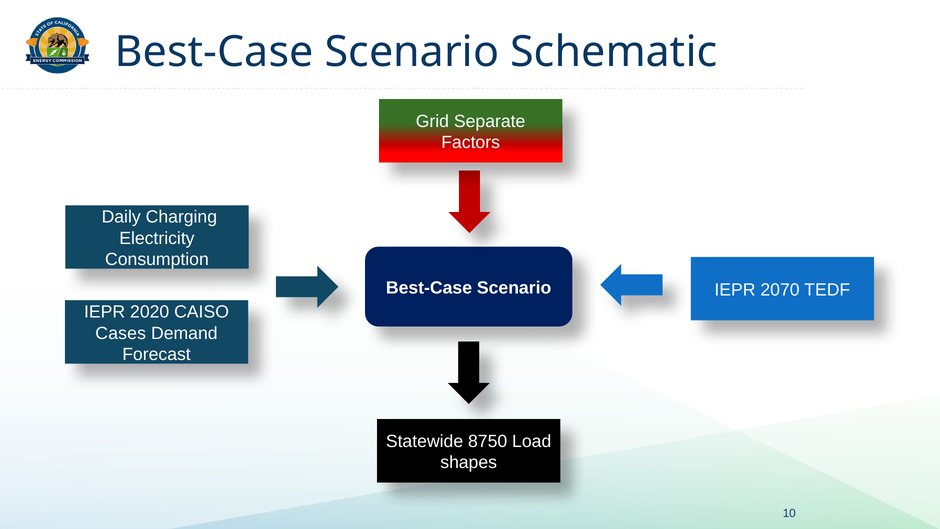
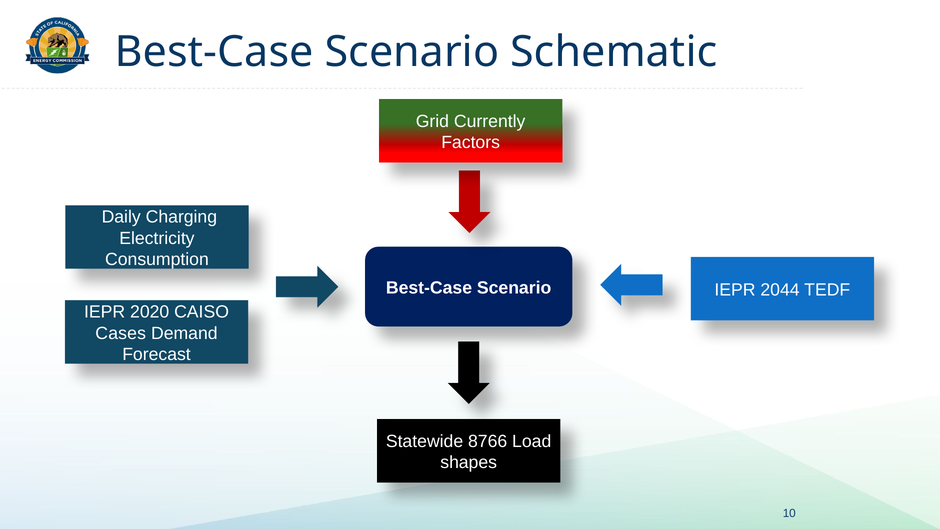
Separate: Separate -> Currently
2070: 2070 -> 2044
8750: 8750 -> 8766
